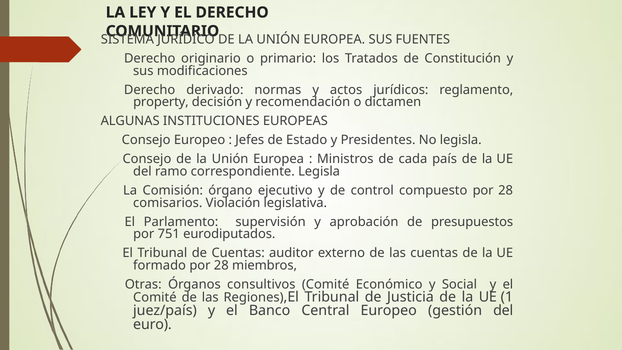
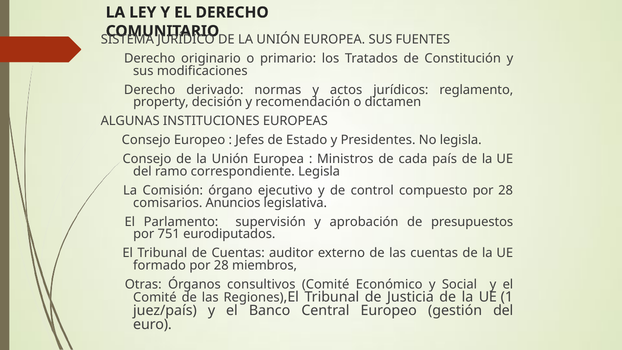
Violación: Violación -> Anuncios
